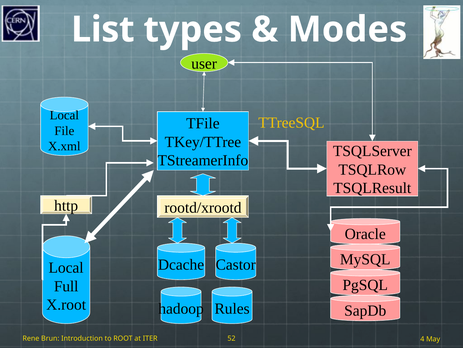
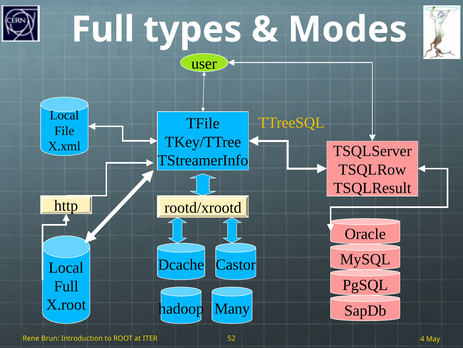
List at (103, 30): List -> Full
Rules: Rules -> Many
